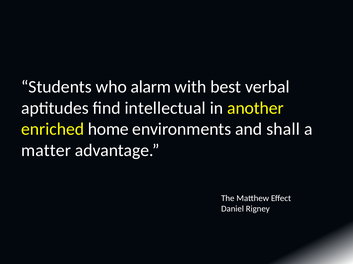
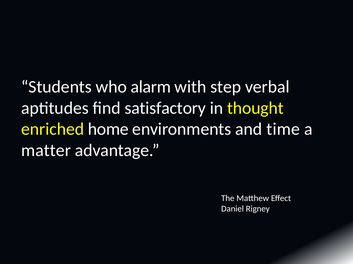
best: best -> step
intellectual: intellectual -> satisfactory
another: another -> thought
shall: shall -> time
